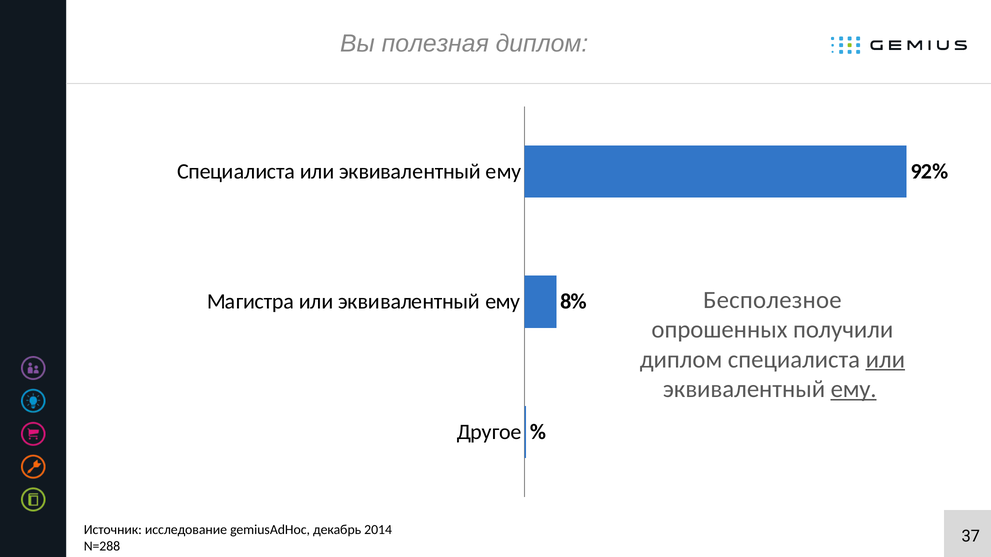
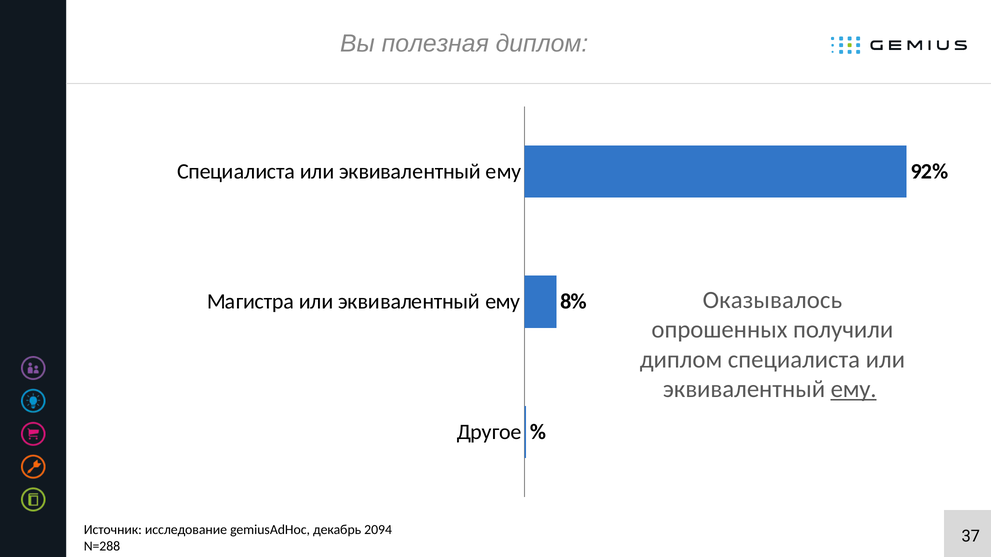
Бесполезное: Бесполезное -> Оказывалось
или at (885, 360) underline: present -> none
2014: 2014 -> 2094
